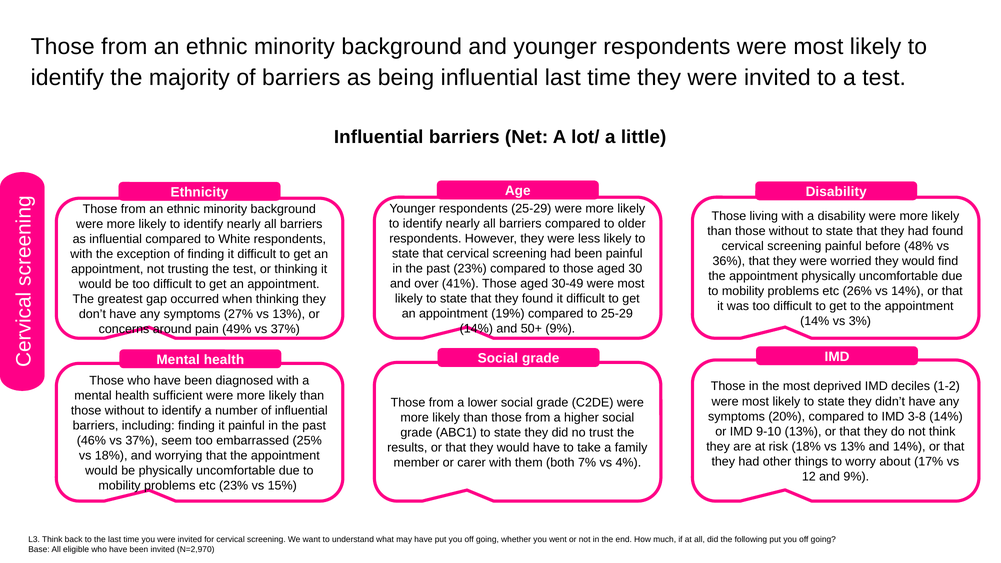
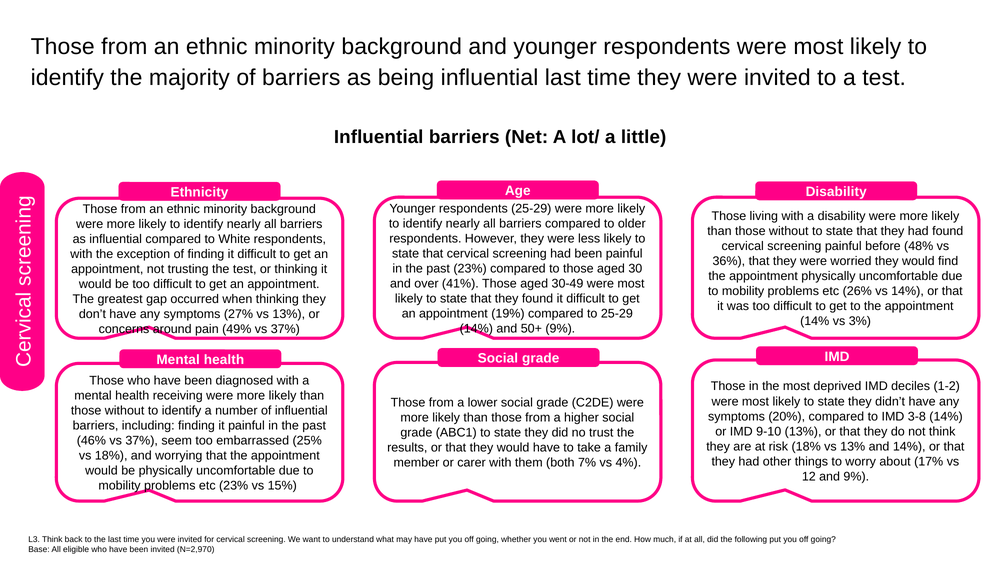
sufficient: sufficient -> receiving
